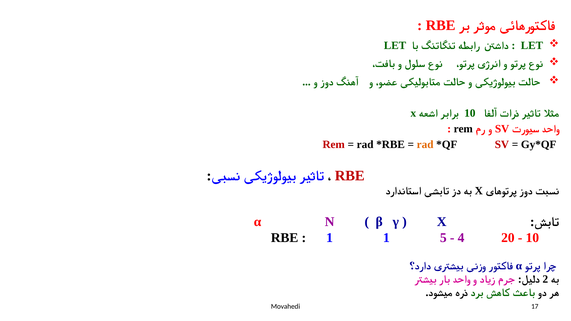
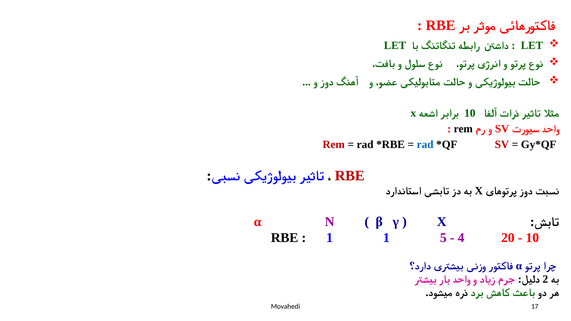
rad at (425, 144) colour: orange -> blue
